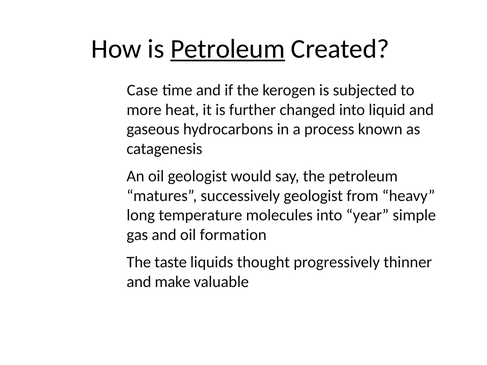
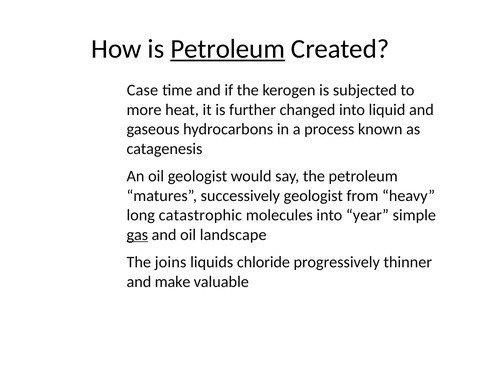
temperature: temperature -> catastrophic
gas underline: none -> present
formation: formation -> landscape
taste: taste -> joins
thought: thought -> chloride
